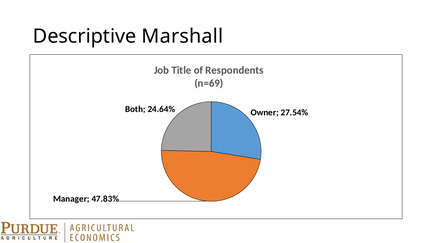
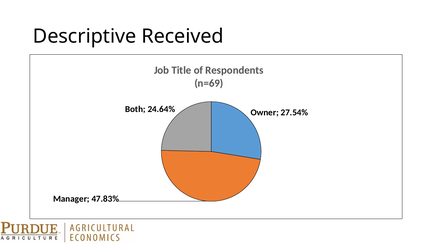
Marshall: Marshall -> Received
